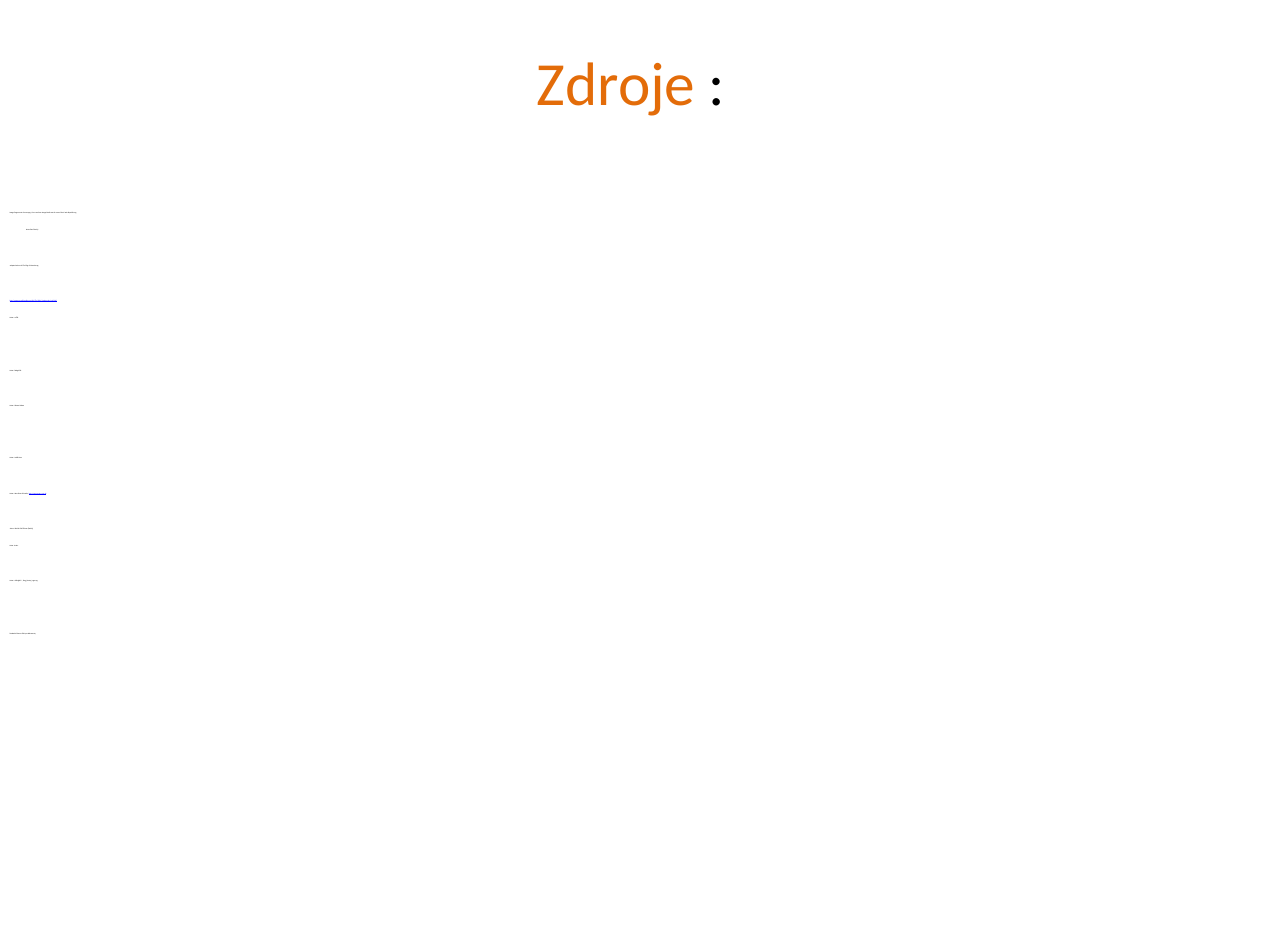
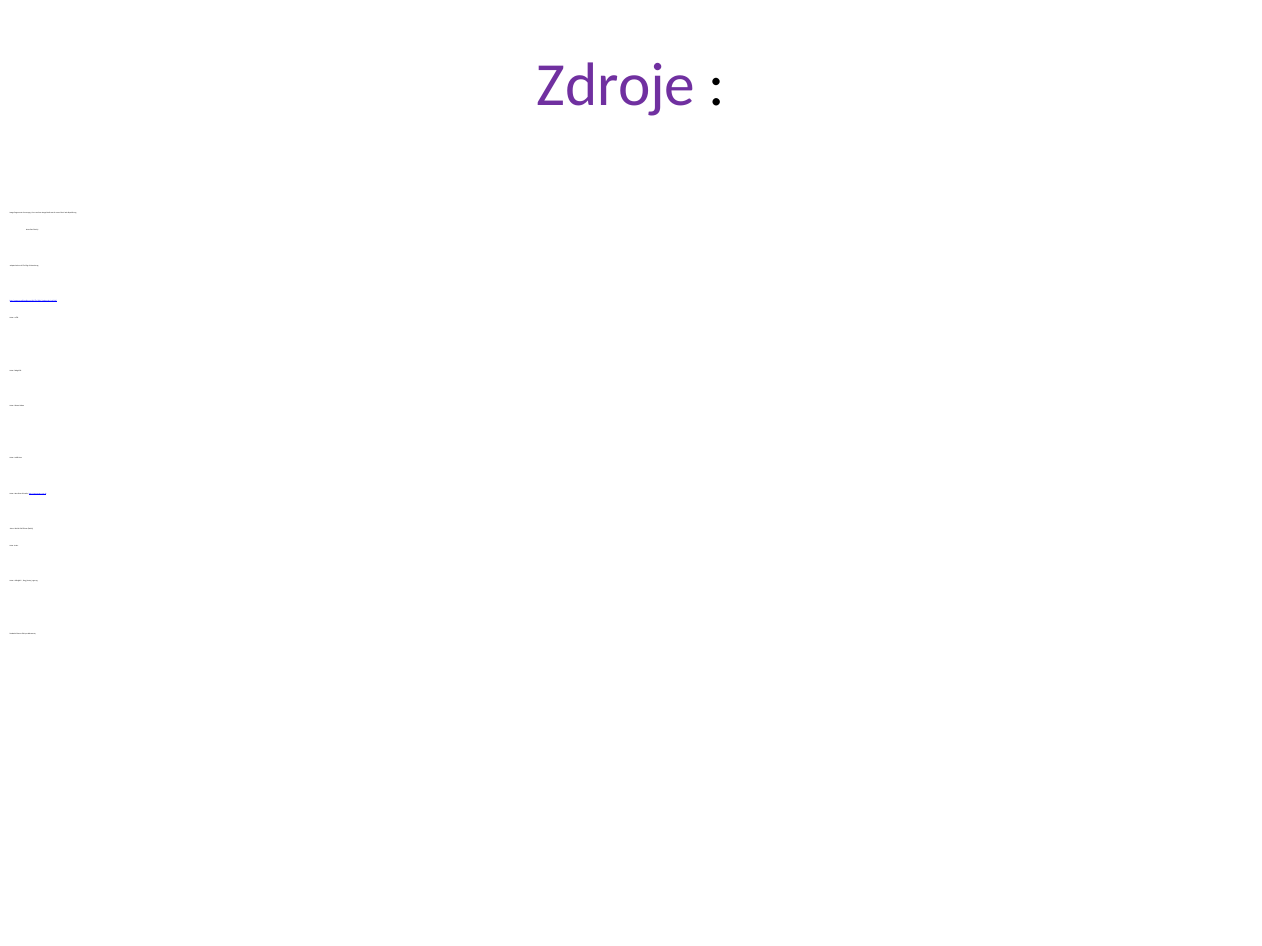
Zdroje colour: orange -> purple
